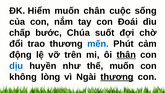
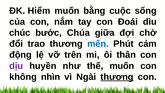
chân: chân -> bằng
chấp: chấp -> chúc
suốt: suốt -> giữa
thân underline: present -> none
dịu colour: blue -> purple
lòng: lòng -> nhìn
